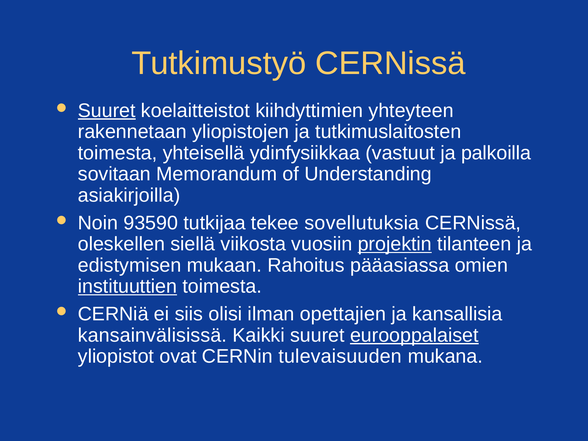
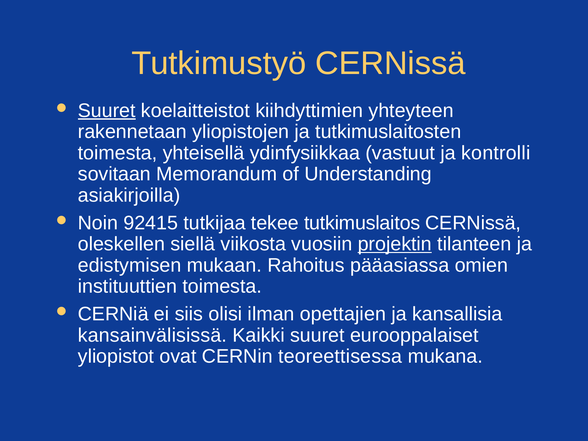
palkoilla: palkoilla -> kontrolli
93590: 93590 -> 92415
sovellutuksia: sovellutuksia -> tutkimuslaitos
instituuttien underline: present -> none
eurooppalaiset underline: present -> none
tulevaisuuden: tulevaisuuden -> teoreettisessa
